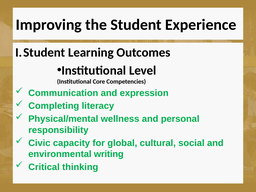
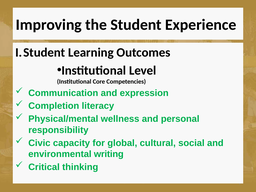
Completing: Completing -> Completion
